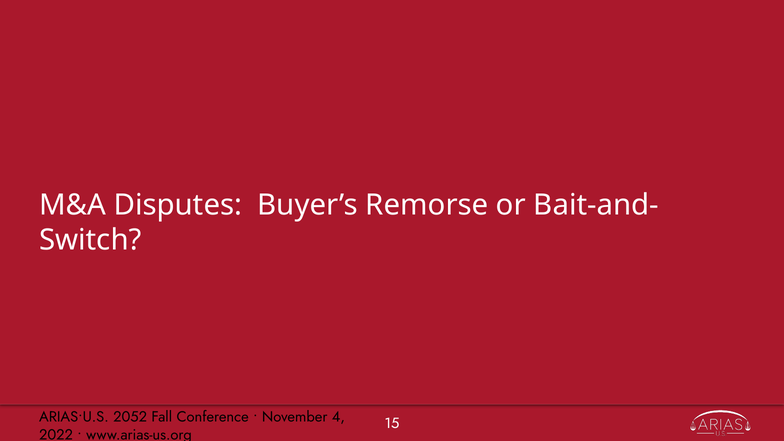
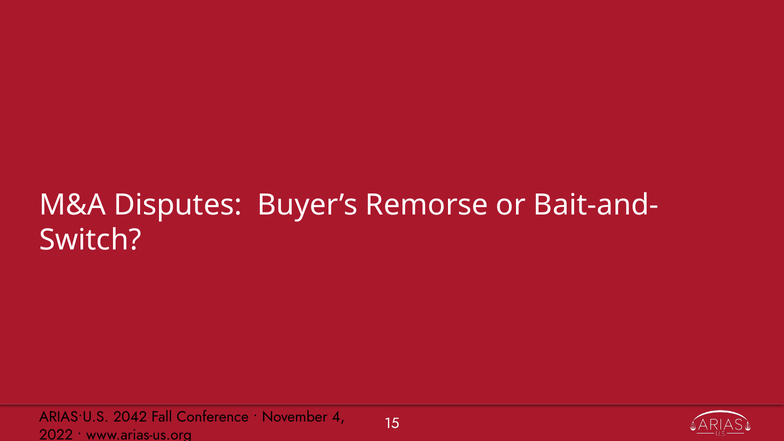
2052: 2052 -> 2042
